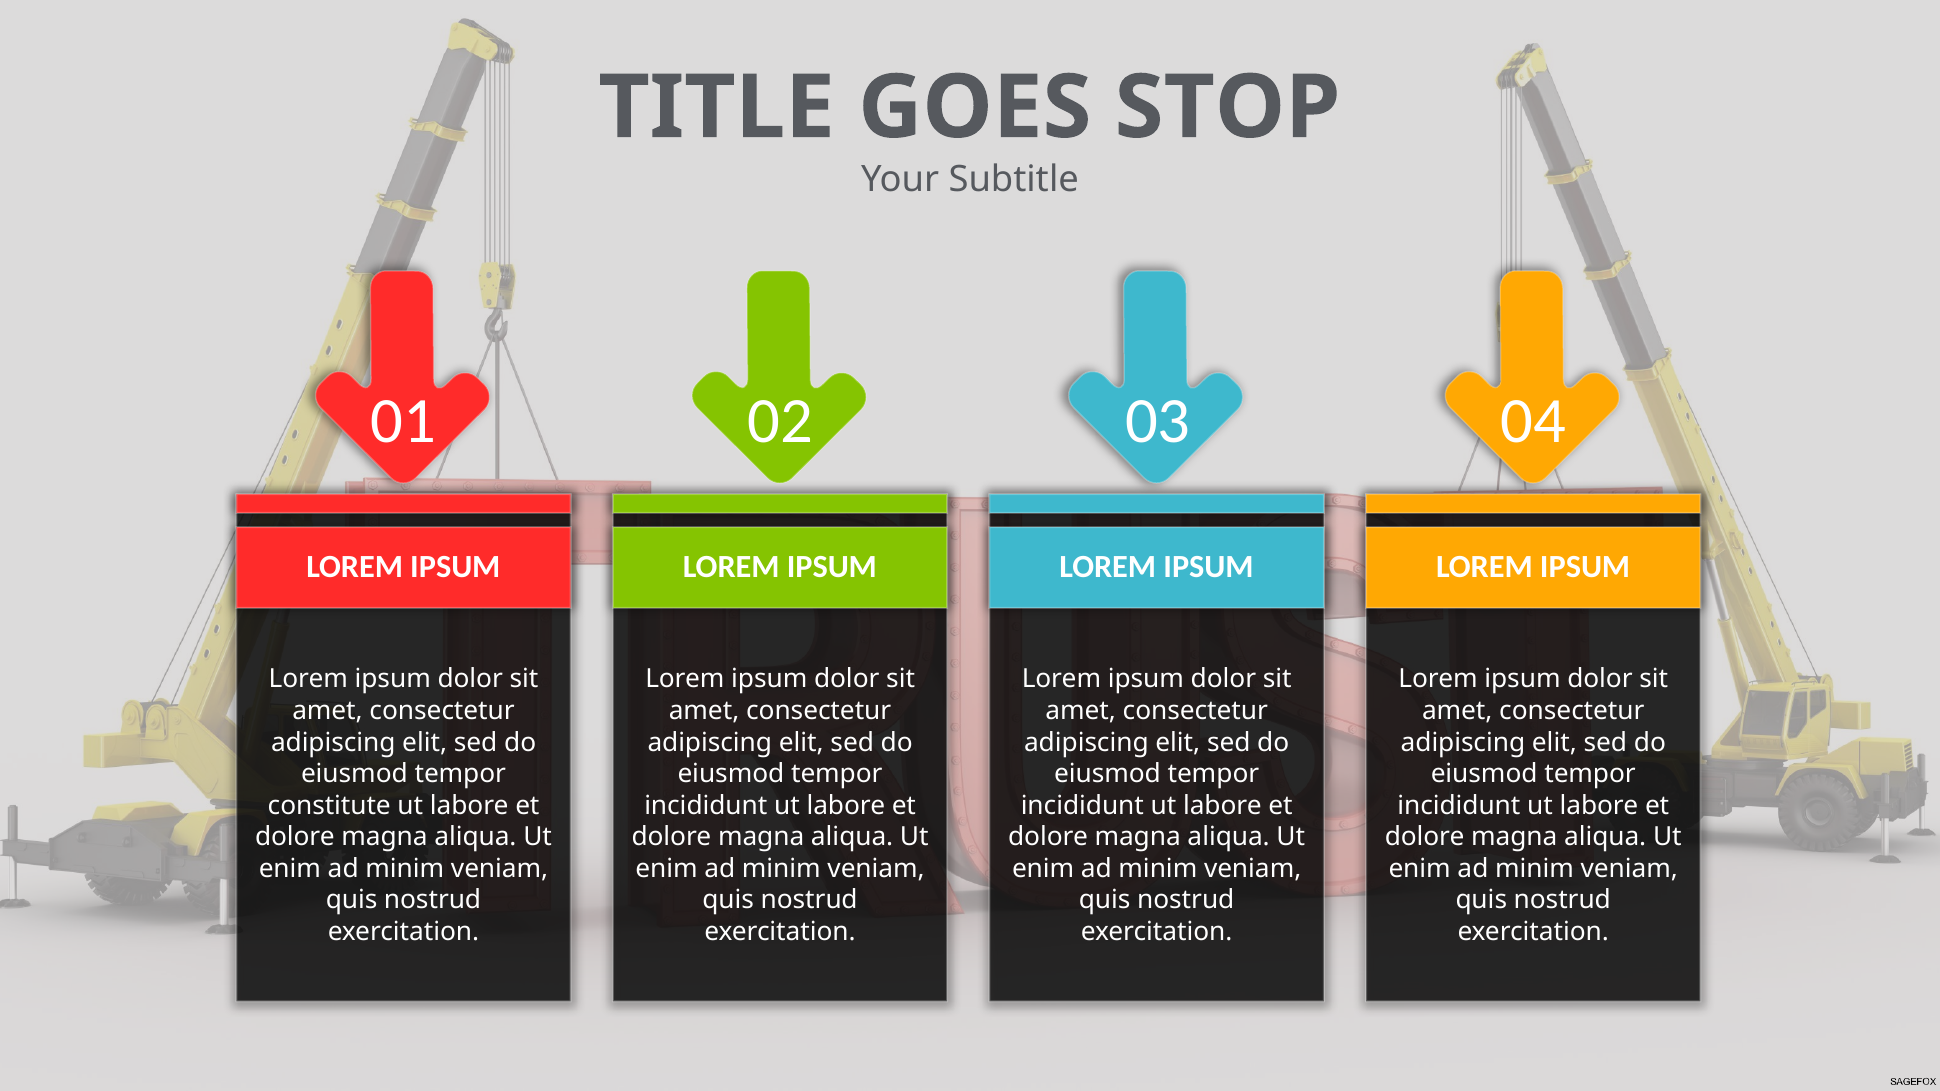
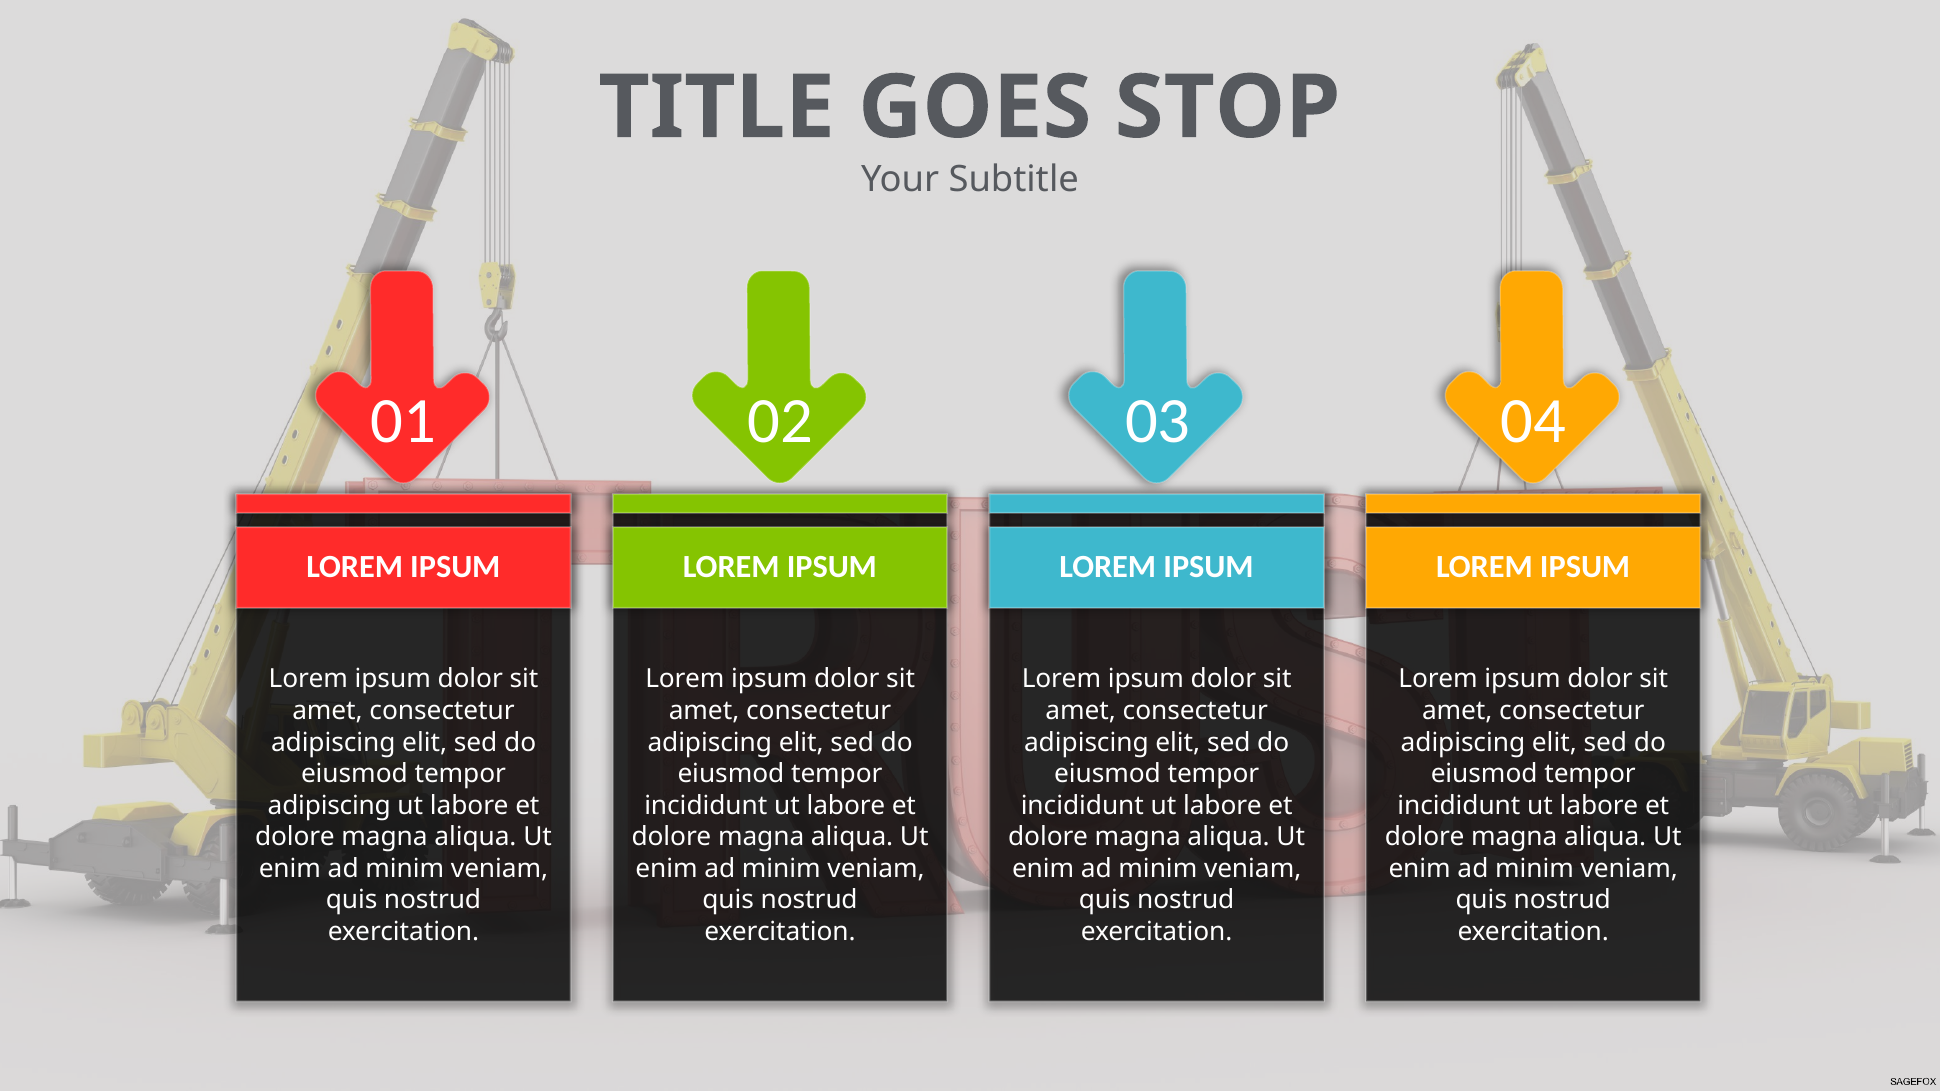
constitute at (329, 806): constitute -> adipiscing
